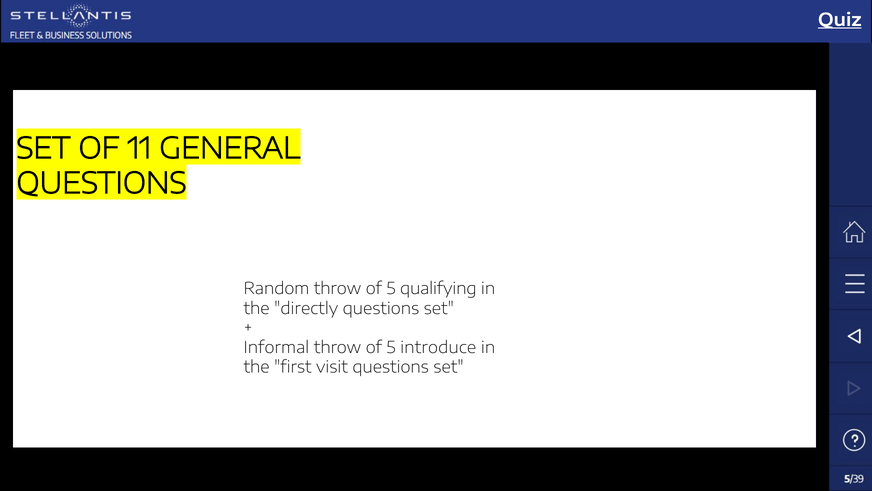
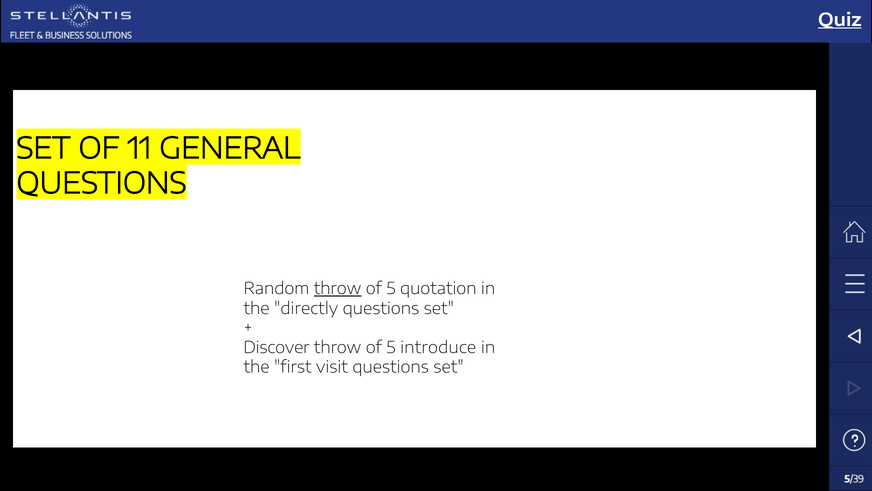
throw at (338, 289) underline: none -> present
qualifying: qualifying -> quotation
Informal: Informal -> Discover
